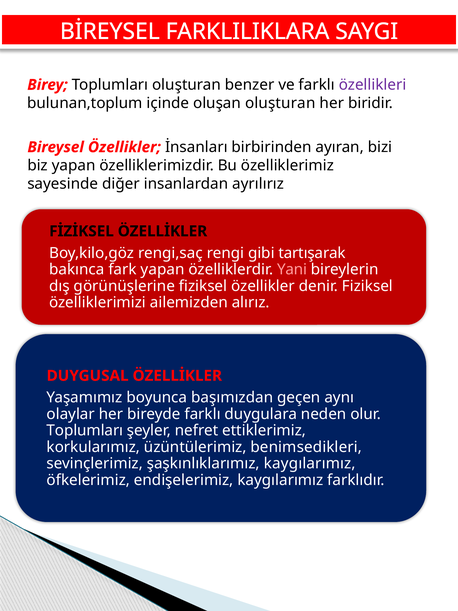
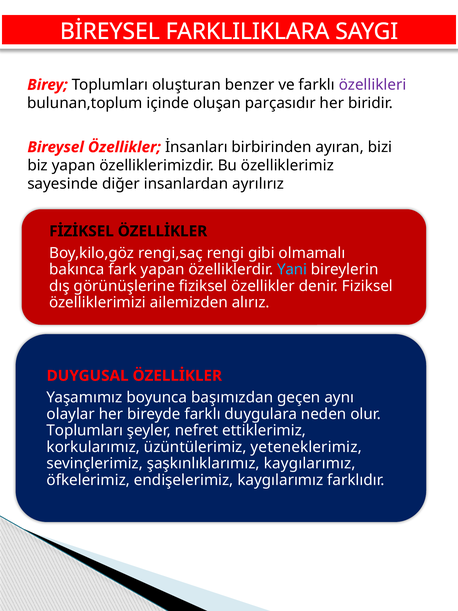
oluşan oluşturan: oluşturan -> parçasıdır
tartışarak: tartışarak -> olmamalı
Yani colour: pink -> light blue
benimsedikleri: benimsedikleri -> yeteneklerimiz
